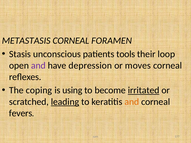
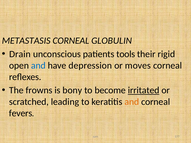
FORAMEN: FORAMEN -> GLOBULIN
Stasis: Stasis -> Drain
loop: loop -> rigid
and at (38, 66) colour: purple -> blue
coping: coping -> frowns
using: using -> bony
leading underline: present -> none
